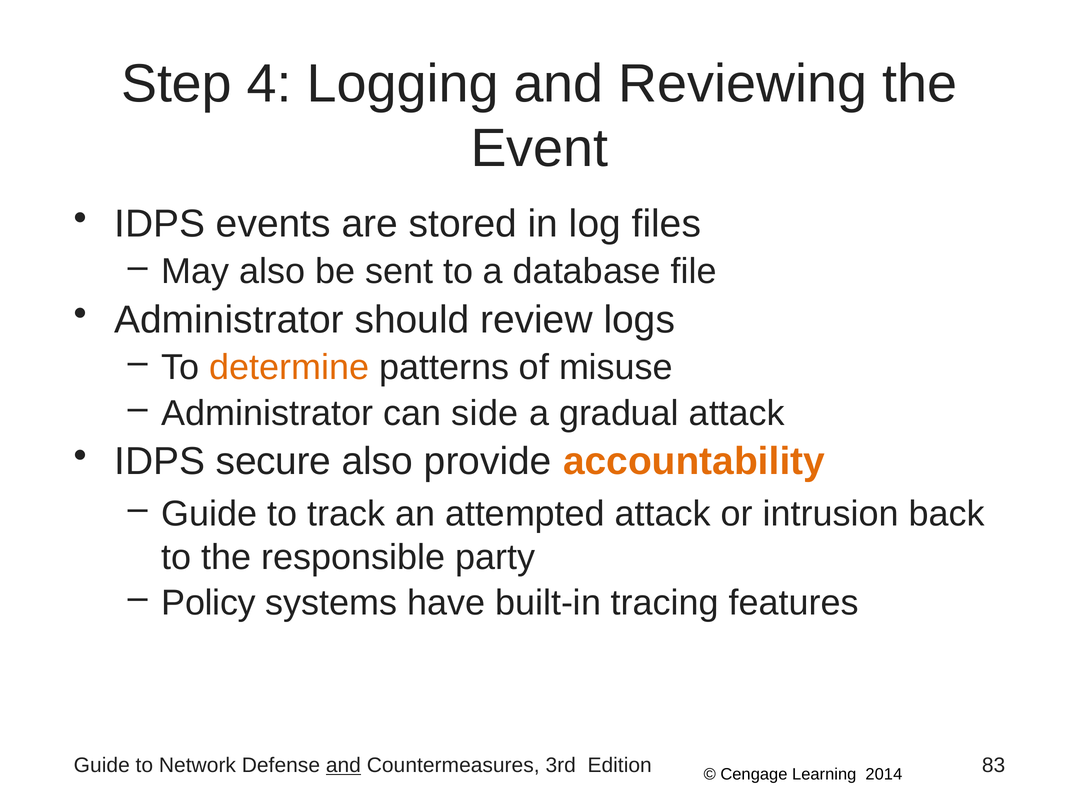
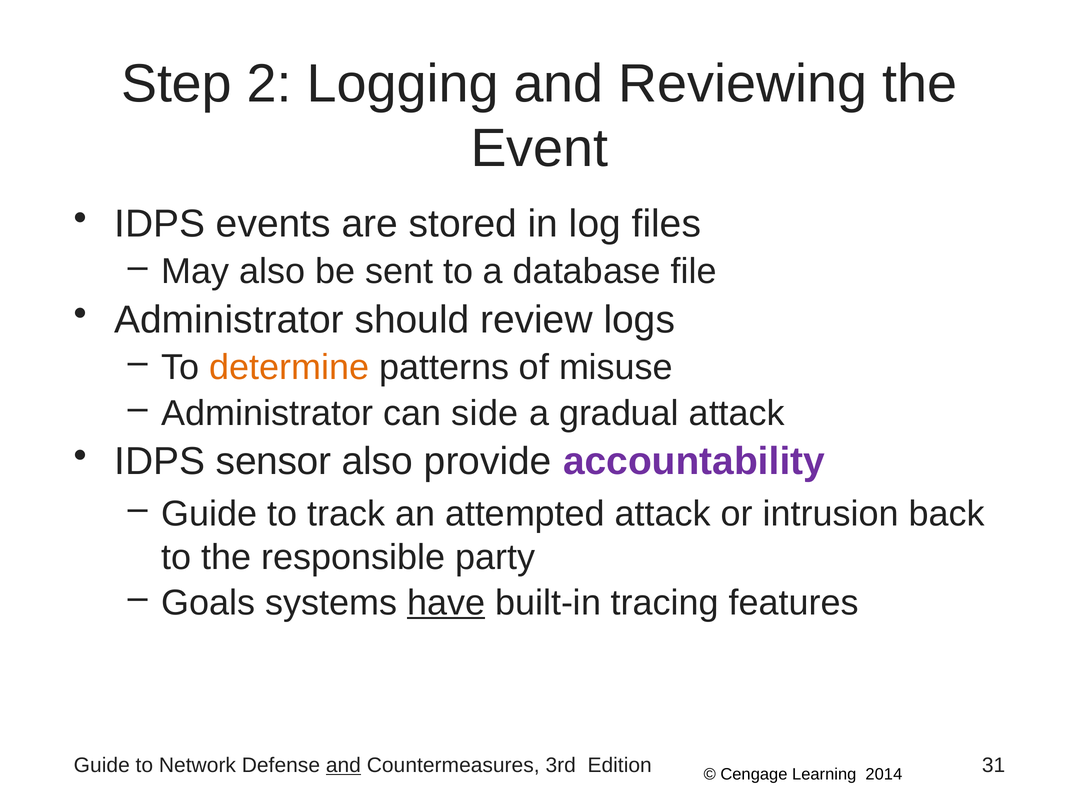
4: 4 -> 2
secure: secure -> sensor
accountability colour: orange -> purple
Policy: Policy -> Goals
have underline: none -> present
83: 83 -> 31
